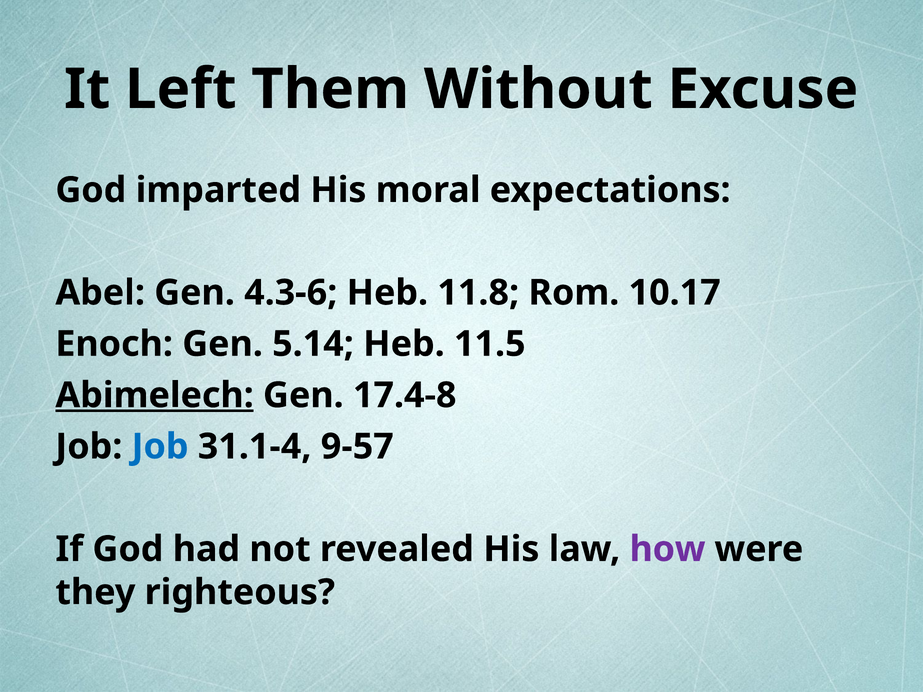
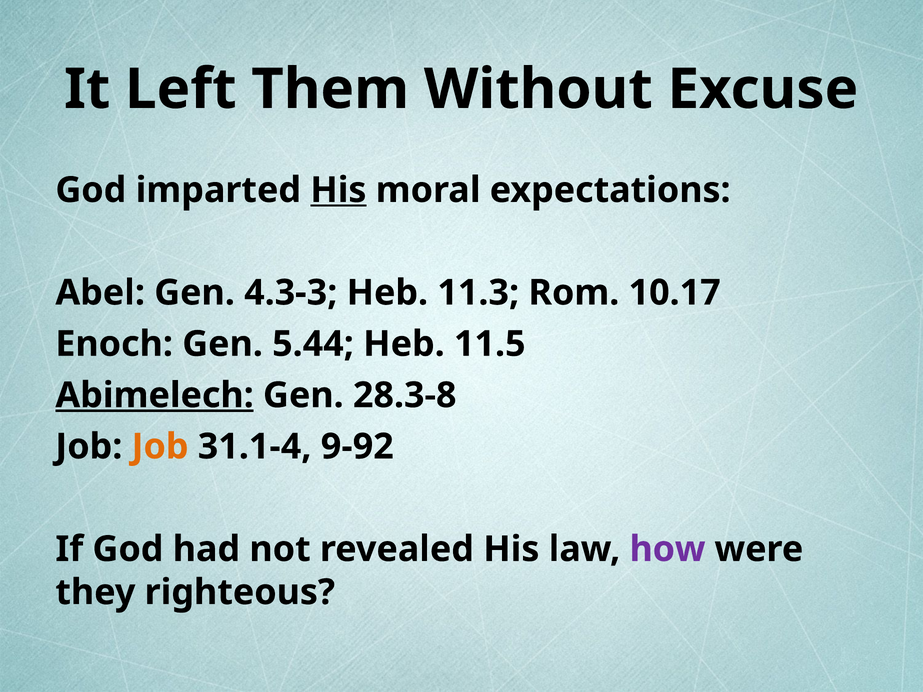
His at (338, 190) underline: none -> present
4.3-6: 4.3-6 -> 4.3-3
11.8: 11.8 -> 11.3
5.14: 5.14 -> 5.44
17.4-8: 17.4-8 -> 28.3-8
Job at (160, 447) colour: blue -> orange
9-57: 9-57 -> 9-92
